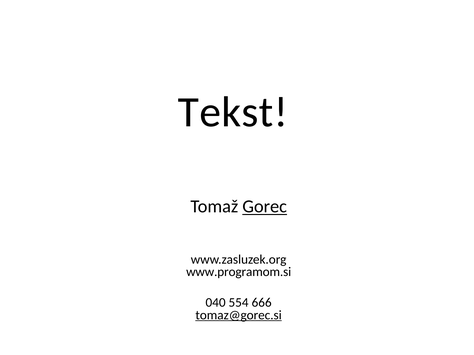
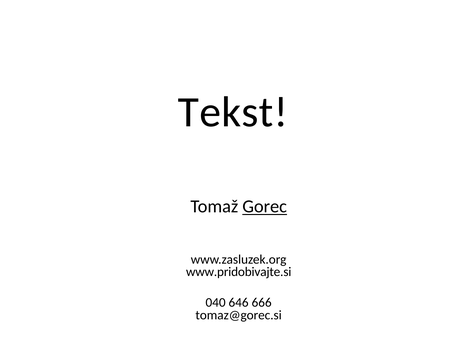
www.programom.si: www.programom.si -> www.pridobivajte.si
554: 554 -> 646
tomaz@gorec.si underline: present -> none
